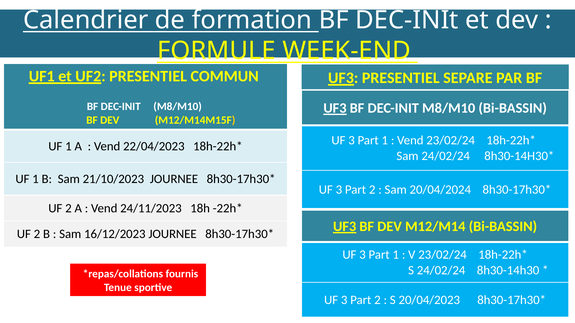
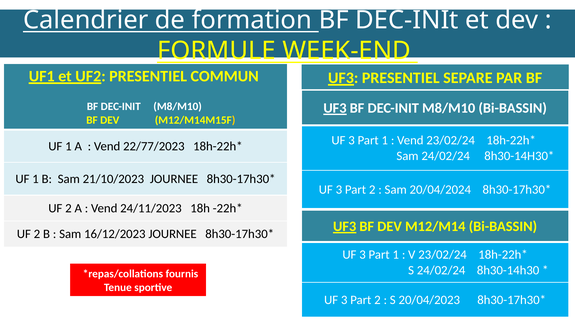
22/04/2023: 22/04/2023 -> 22/77/2023
